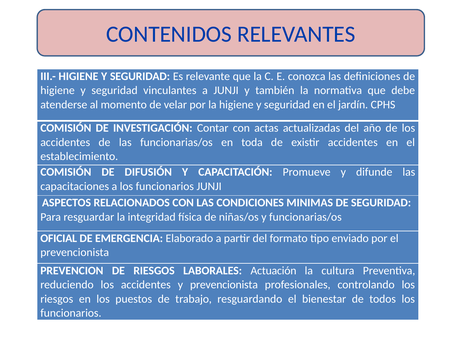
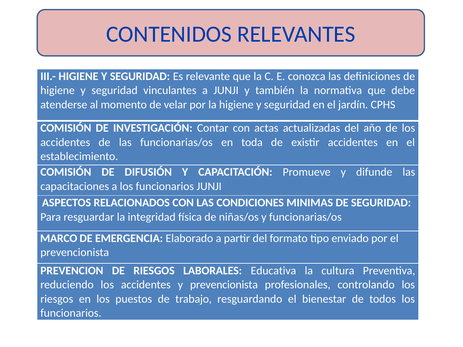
OFICIAL: OFICIAL -> MARCO
Actuación: Actuación -> Educativa
